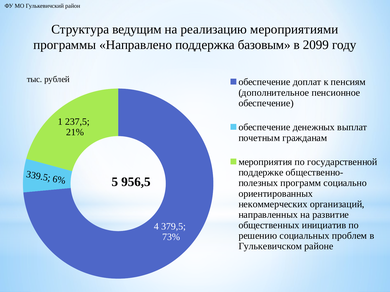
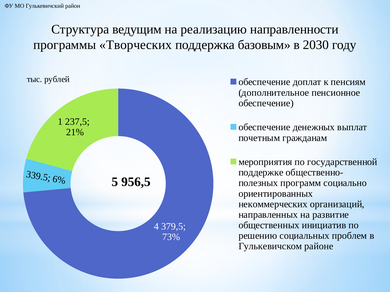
мероприятиями: мероприятиями -> направленности
Направлено: Направлено -> Творческих
2099: 2099 -> 2030
